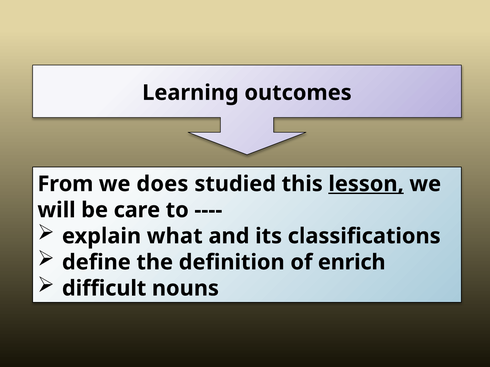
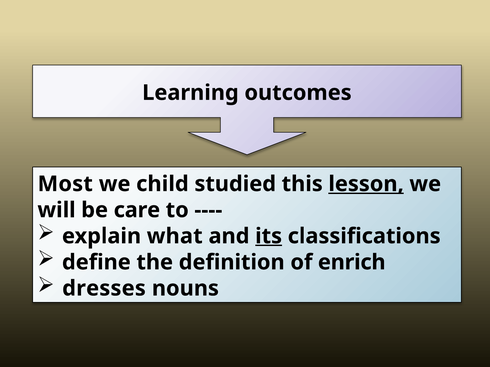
From: From -> Most
does: does -> child
its underline: none -> present
difficult: difficult -> dresses
